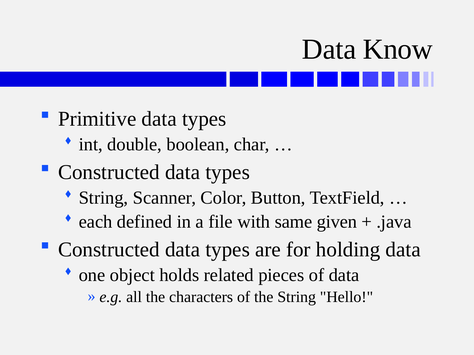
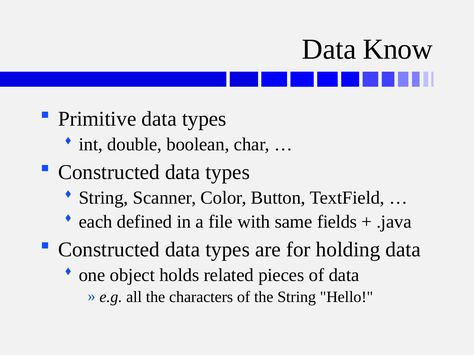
given: given -> fields
